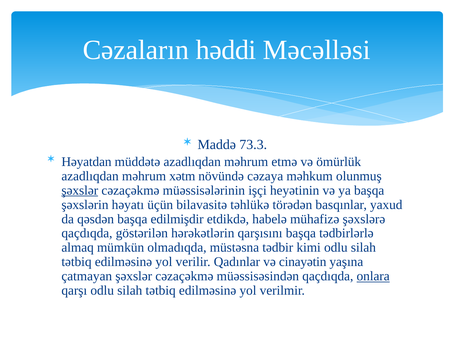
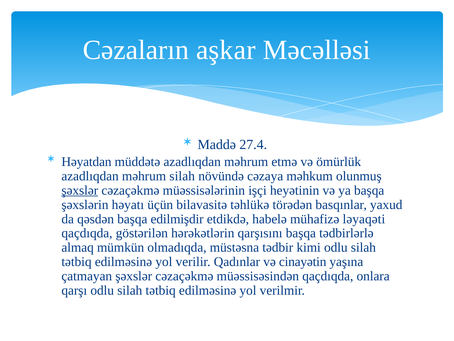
həddi: həddi -> aşkar
73.3: 73.3 -> 27.4
məhrum xətm: xətm -> silah
şəxslərə: şəxslərə -> ləyaqəti
onlara underline: present -> none
